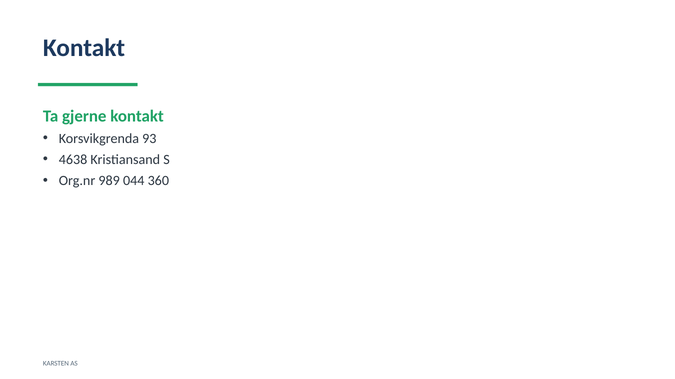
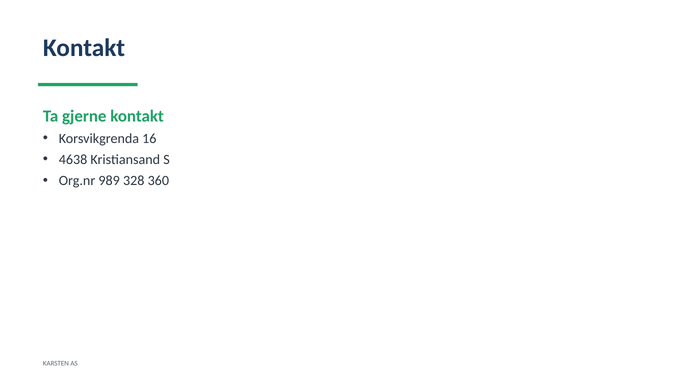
93: 93 -> 16
044: 044 -> 328
